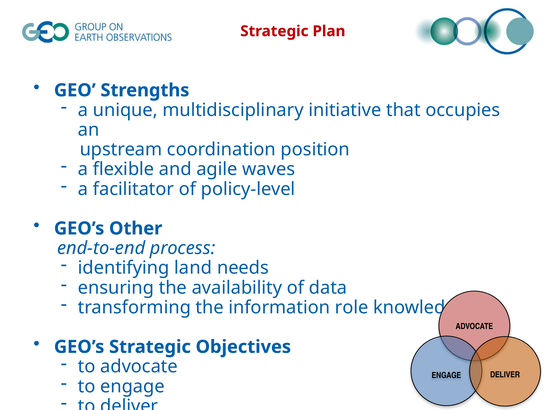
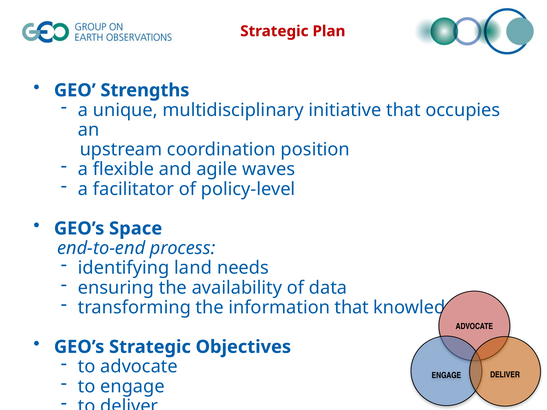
Other: Other -> Space
information role: role -> that
